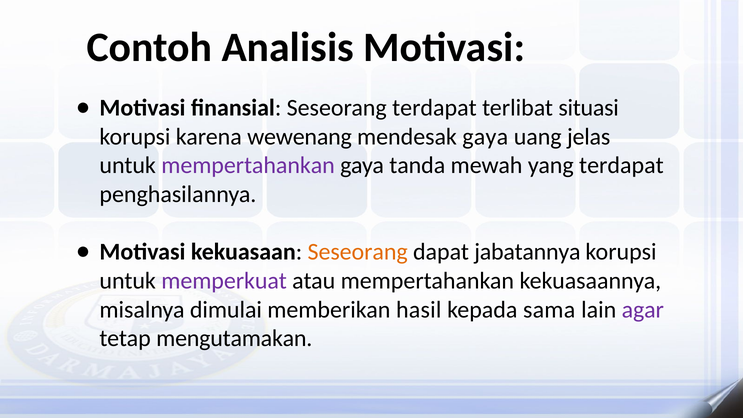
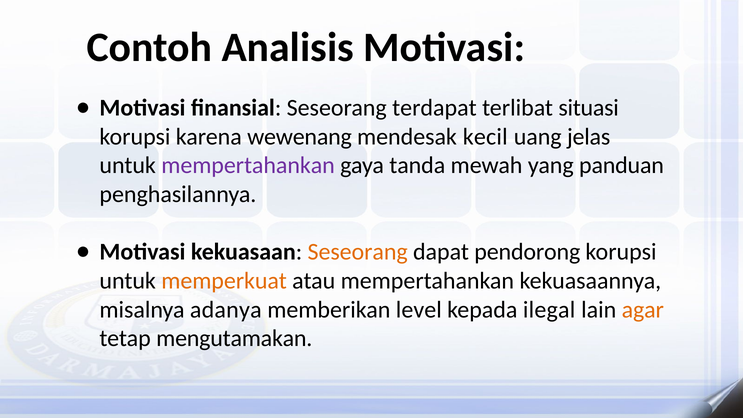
mendesak gaya: gaya -> kecil
yang terdapat: terdapat -> panduan
jabatannya: jabatannya -> pendorong
memperkuat colour: purple -> orange
dimulai: dimulai -> adanya
hasil: hasil -> level
sama: sama -> ilegal
agar colour: purple -> orange
